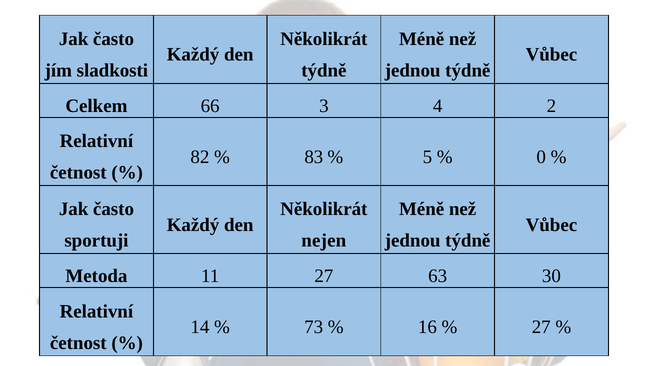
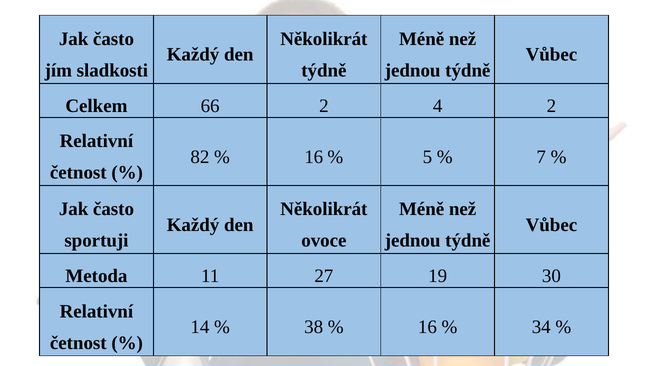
66 3: 3 -> 2
83 at (314, 157): 83 -> 16
0: 0 -> 7
nejen: nejen -> ovoce
63: 63 -> 19
73: 73 -> 38
27 at (541, 327): 27 -> 34
